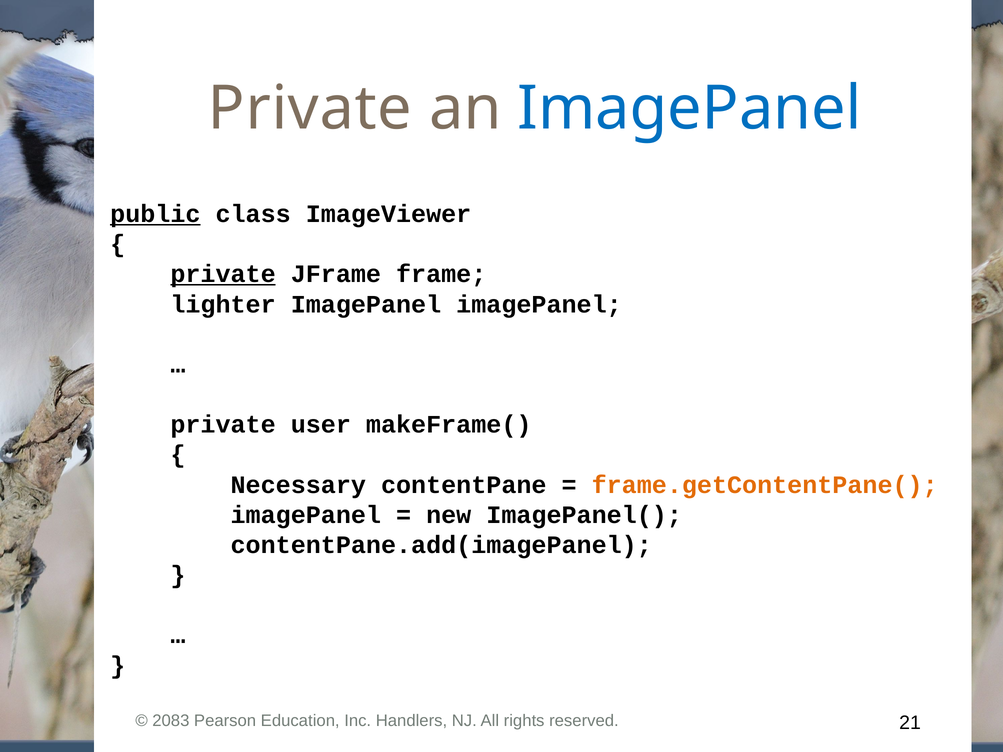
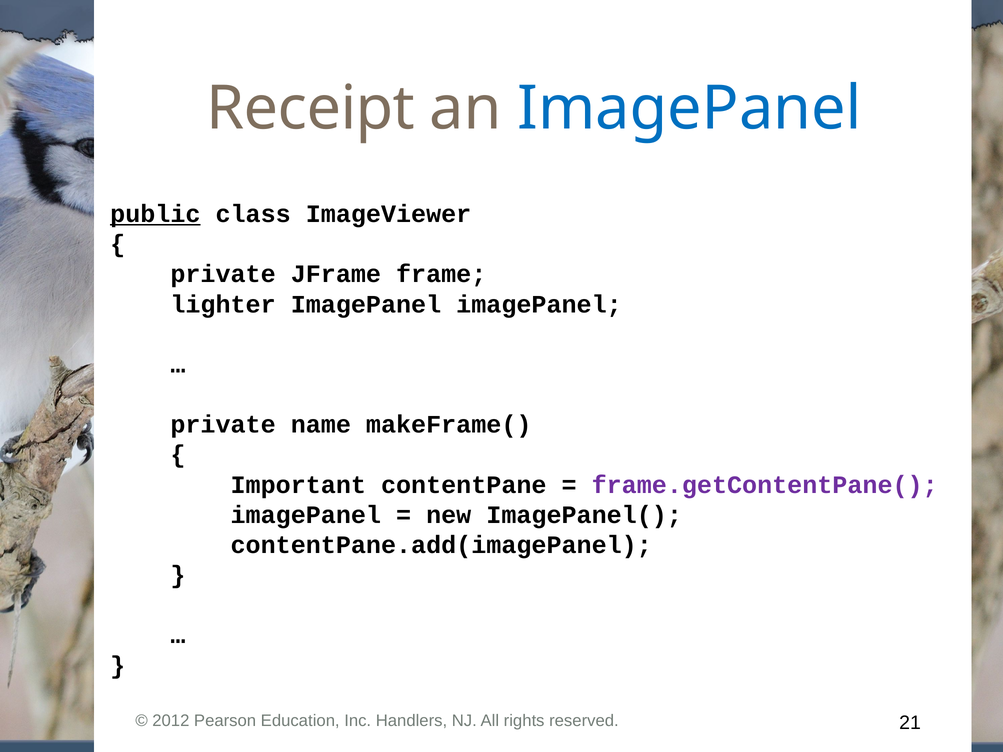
Private at (310, 109): Private -> Receipt
private at (223, 274) underline: present -> none
user: user -> name
Necessary: Necessary -> Important
frame.getContentPane( colour: orange -> purple
2083: 2083 -> 2012
